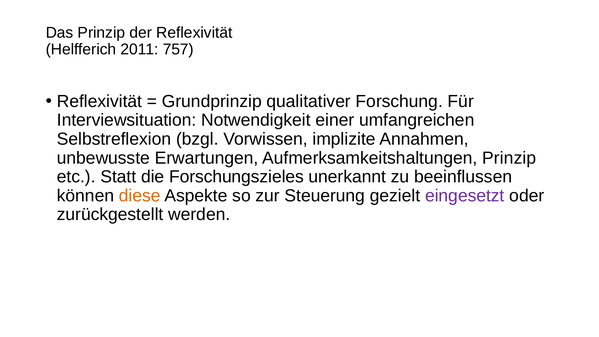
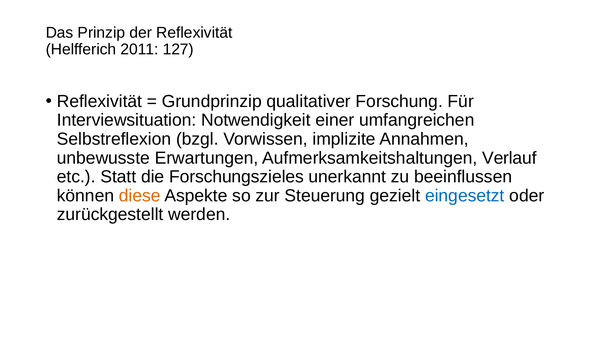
757: 757 -> 127
Aufmerksamkeitshaltungen Prinzip: Prinzip -> Verlauf
eingesetzt colour: purple -> blue
